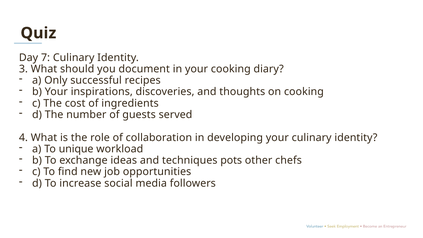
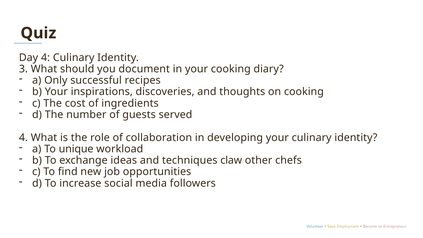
Day 7: 7 -> 4
pots: pots -> claw
